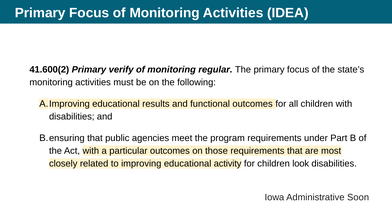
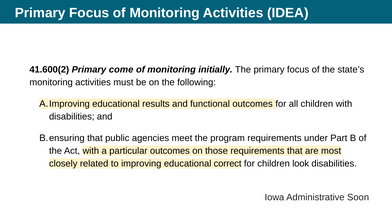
verify: verify -> come
regular: regular -> initially
activity: activity -> correct
